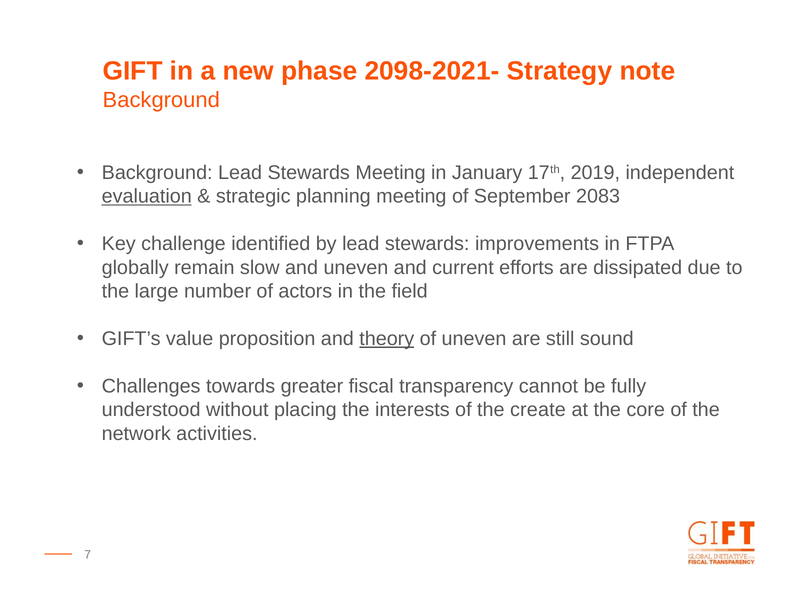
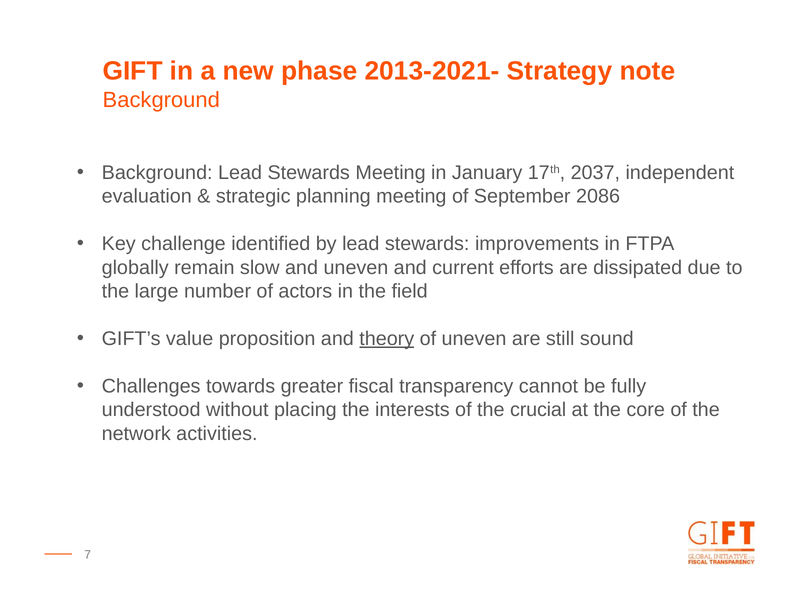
2098-2021-: 2098-2021- -> 2013-2021-
2019: 2019 -> 2037
evaluation underline: present -> none
2083: 2083 -> 2086
create: create -> crucial
